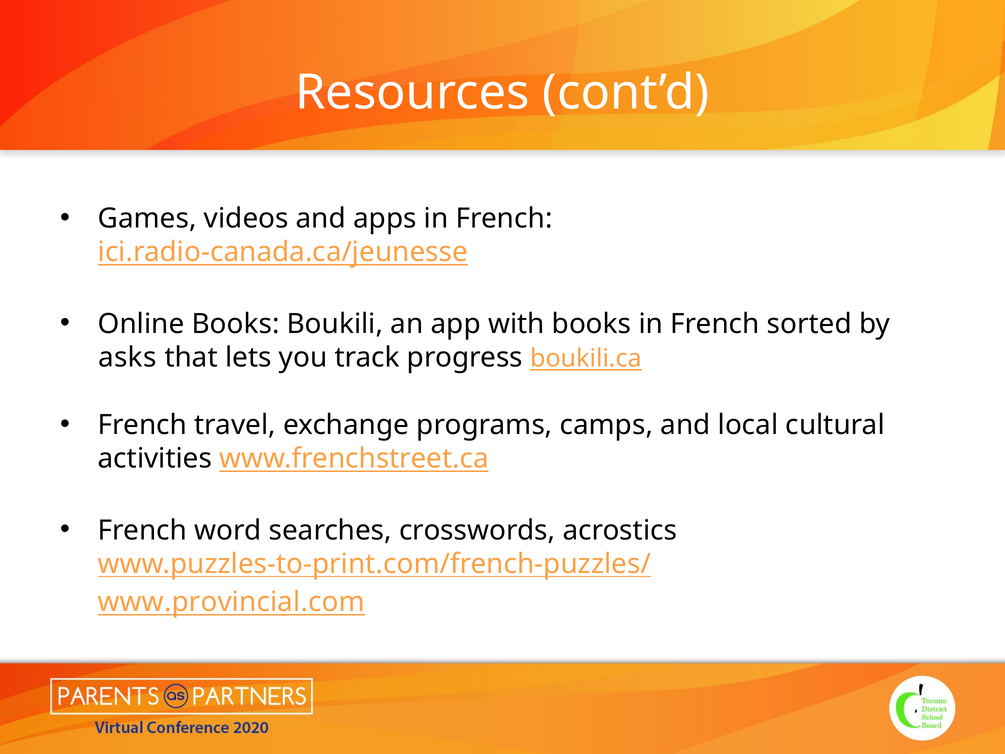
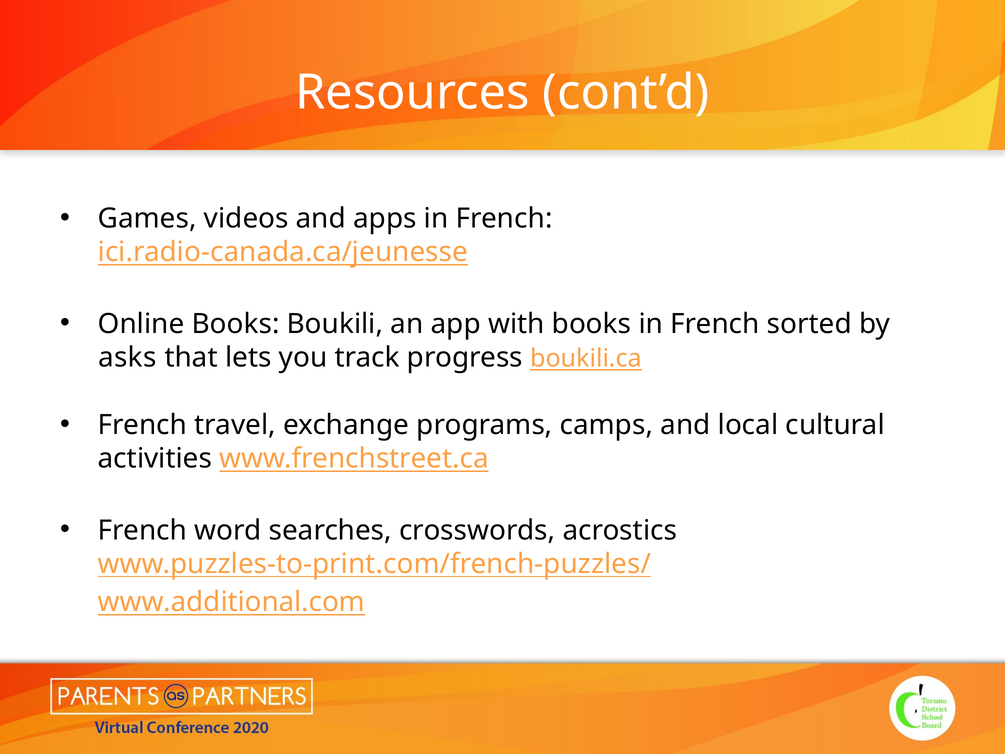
www.provincial.com: www.provincial.com -> www.additional.com
